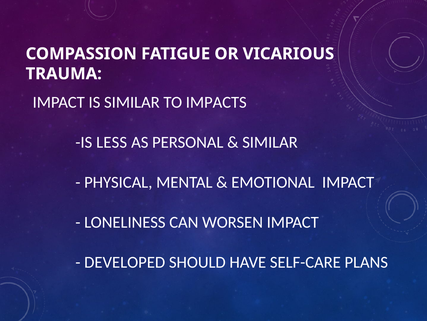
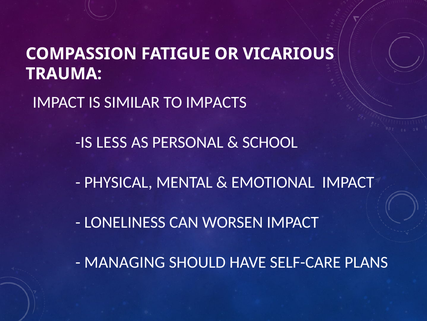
SIMILAR at (270, 142): SIMILAR -> SCHOOL
DEVELOPED: DEVELOPED -> MANAGING
